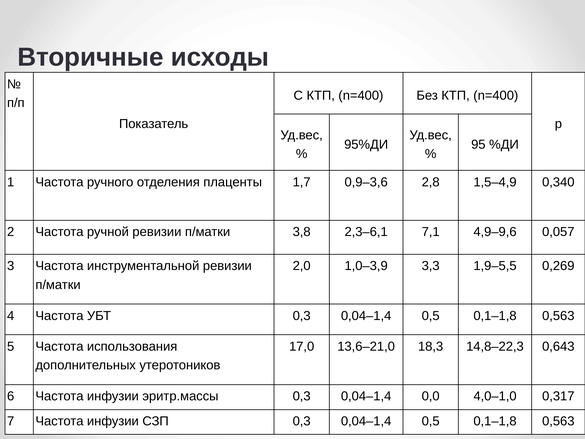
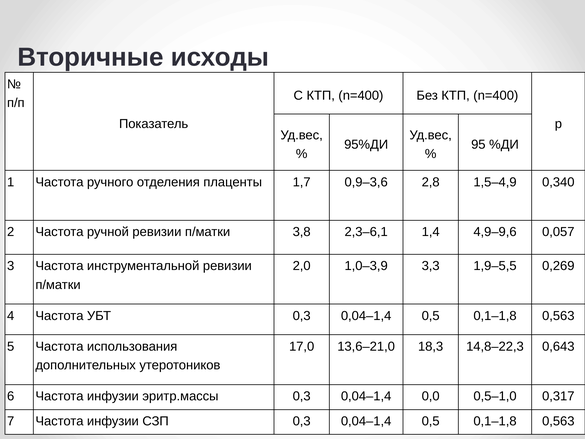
7,1: 7,1 -> 1,4
4,0–1,0: 4,0–1,0 -> 0,5–1,0
